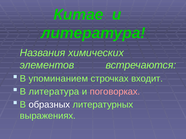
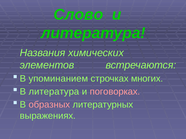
Китае: Китае -> Слово
входит: входит -> многих
образных colour: white -> pink
